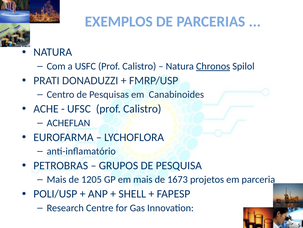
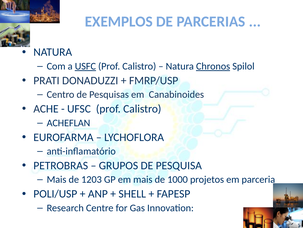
USFC underline: none -> present
1205: 1205 -> 1203
1673: 1673 -> 1000
